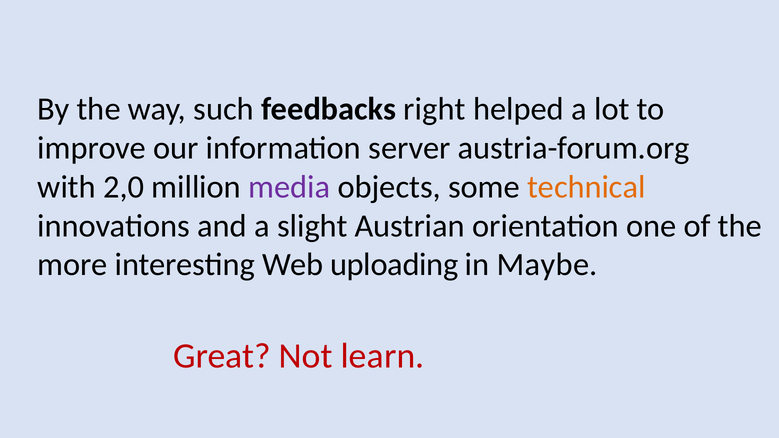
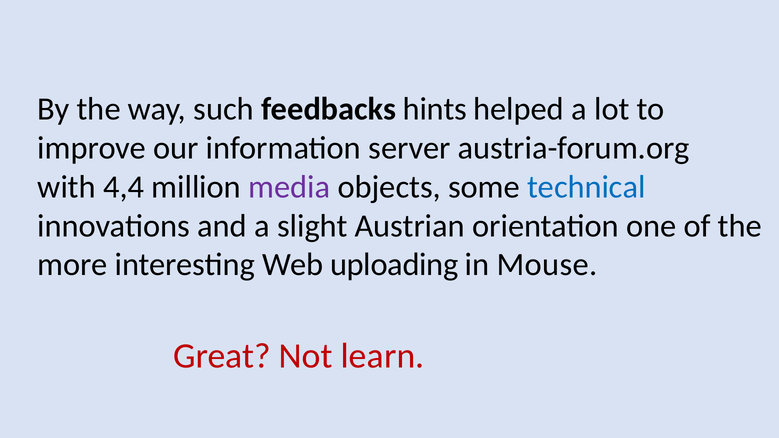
right: right -> hints
2,0: 2,0 -> 4,4
technical colour: orange -> blue
Maybe: Maybe -> Mouse
